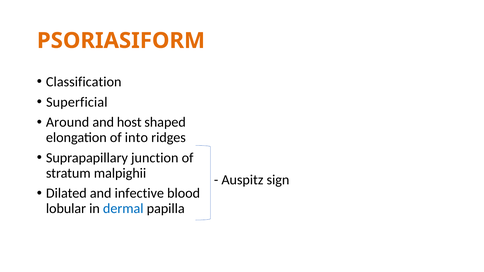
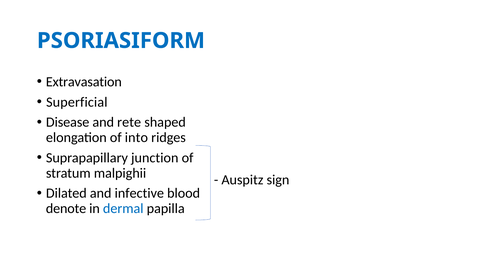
PSORIASIFORM colour: orange -> blue
Classification: Classification -> Extravasation
Around: Around -> Disease
host: host -> rete
lobular: lobular -> denote
